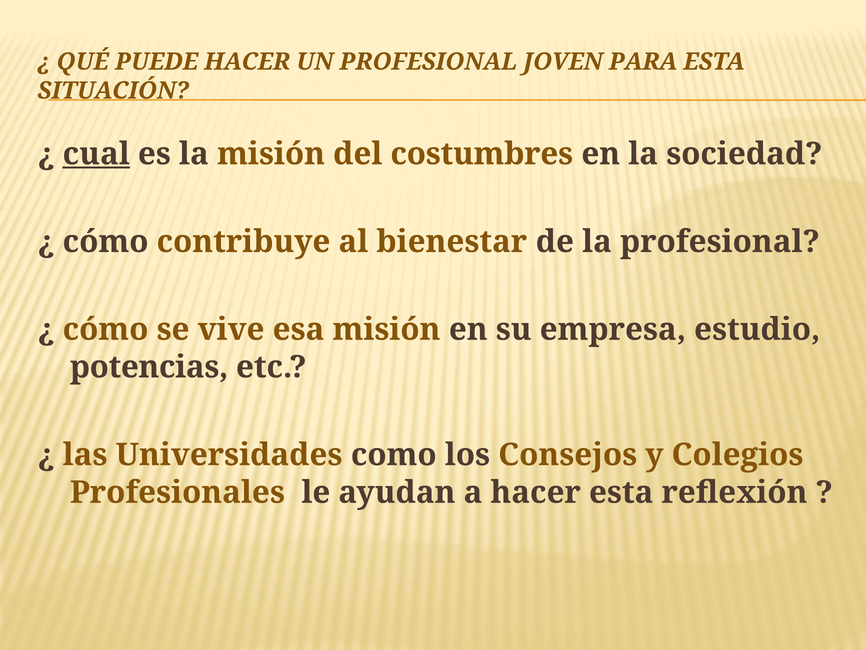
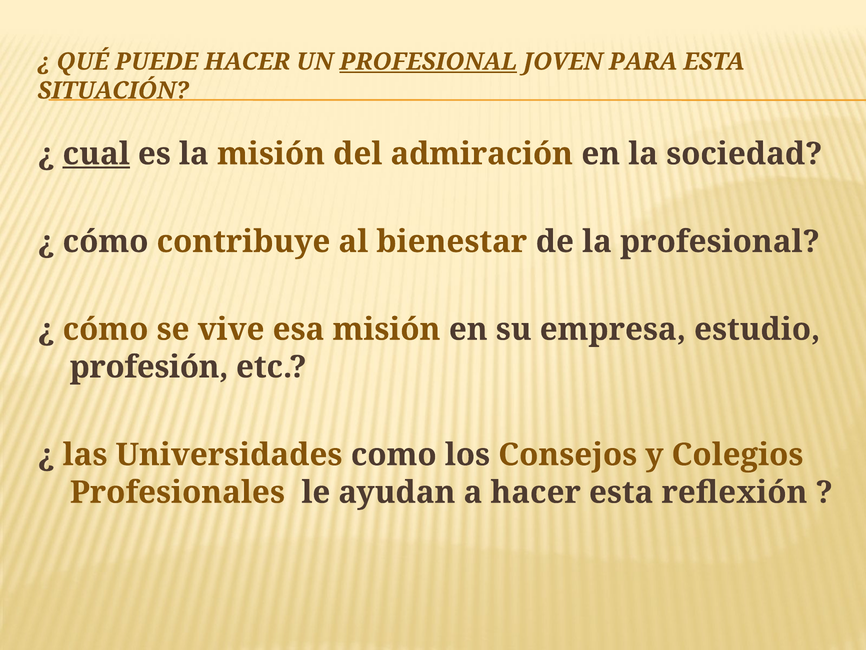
PROFESIONAL at (428, 62) underline: none -> present
costumbres: costumbres -> admiración
potencias: potencias -> profesión
